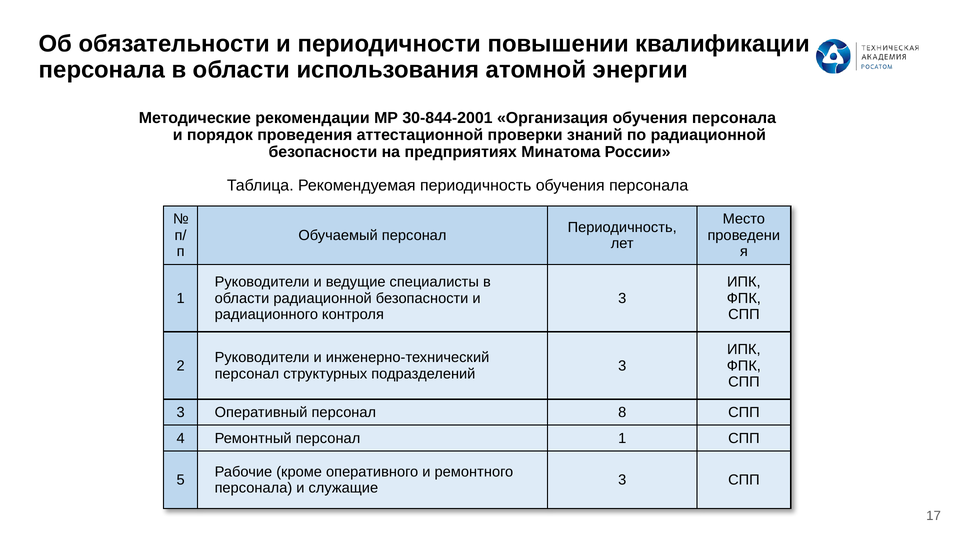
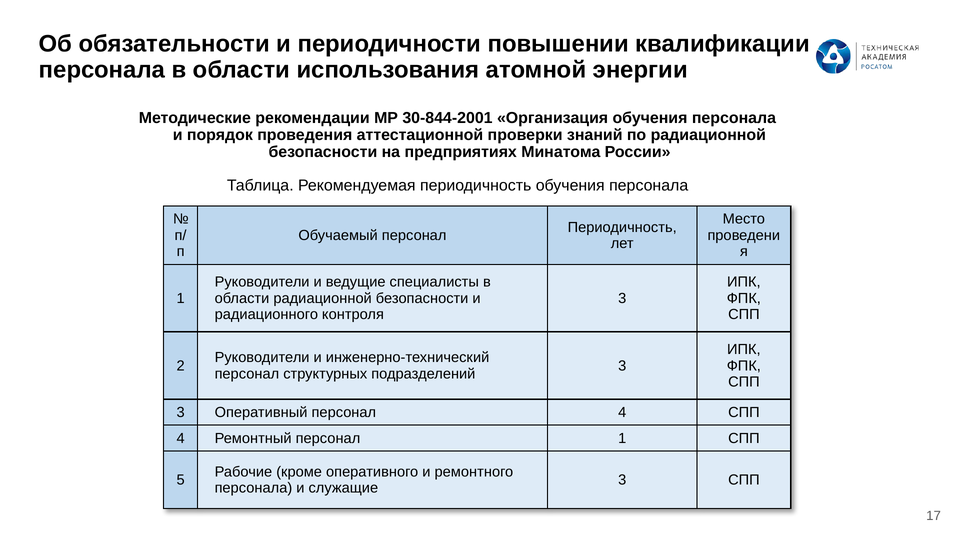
персонал 8: 8 -> 4
